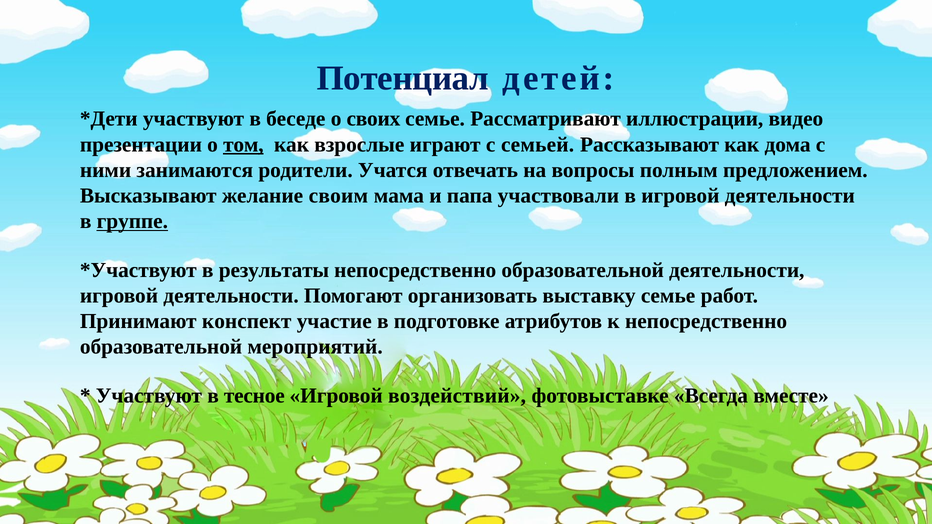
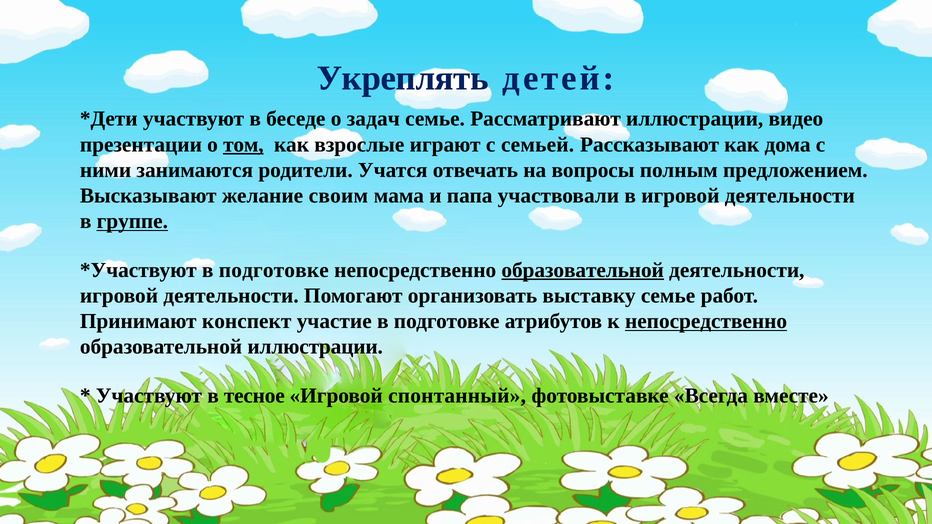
Потенциал: Потенциал -> Укреплять
своих: своих -> задач
результаты at (274, 270): результаты -> подготовке
образовательной at (583, 270) underline: none -> present
непосредственно at (706, 321) underline: none -> present
образовательной мероприятий: мероприятий -> иллюстрации
воздействий: воздействий -> спонтанный
